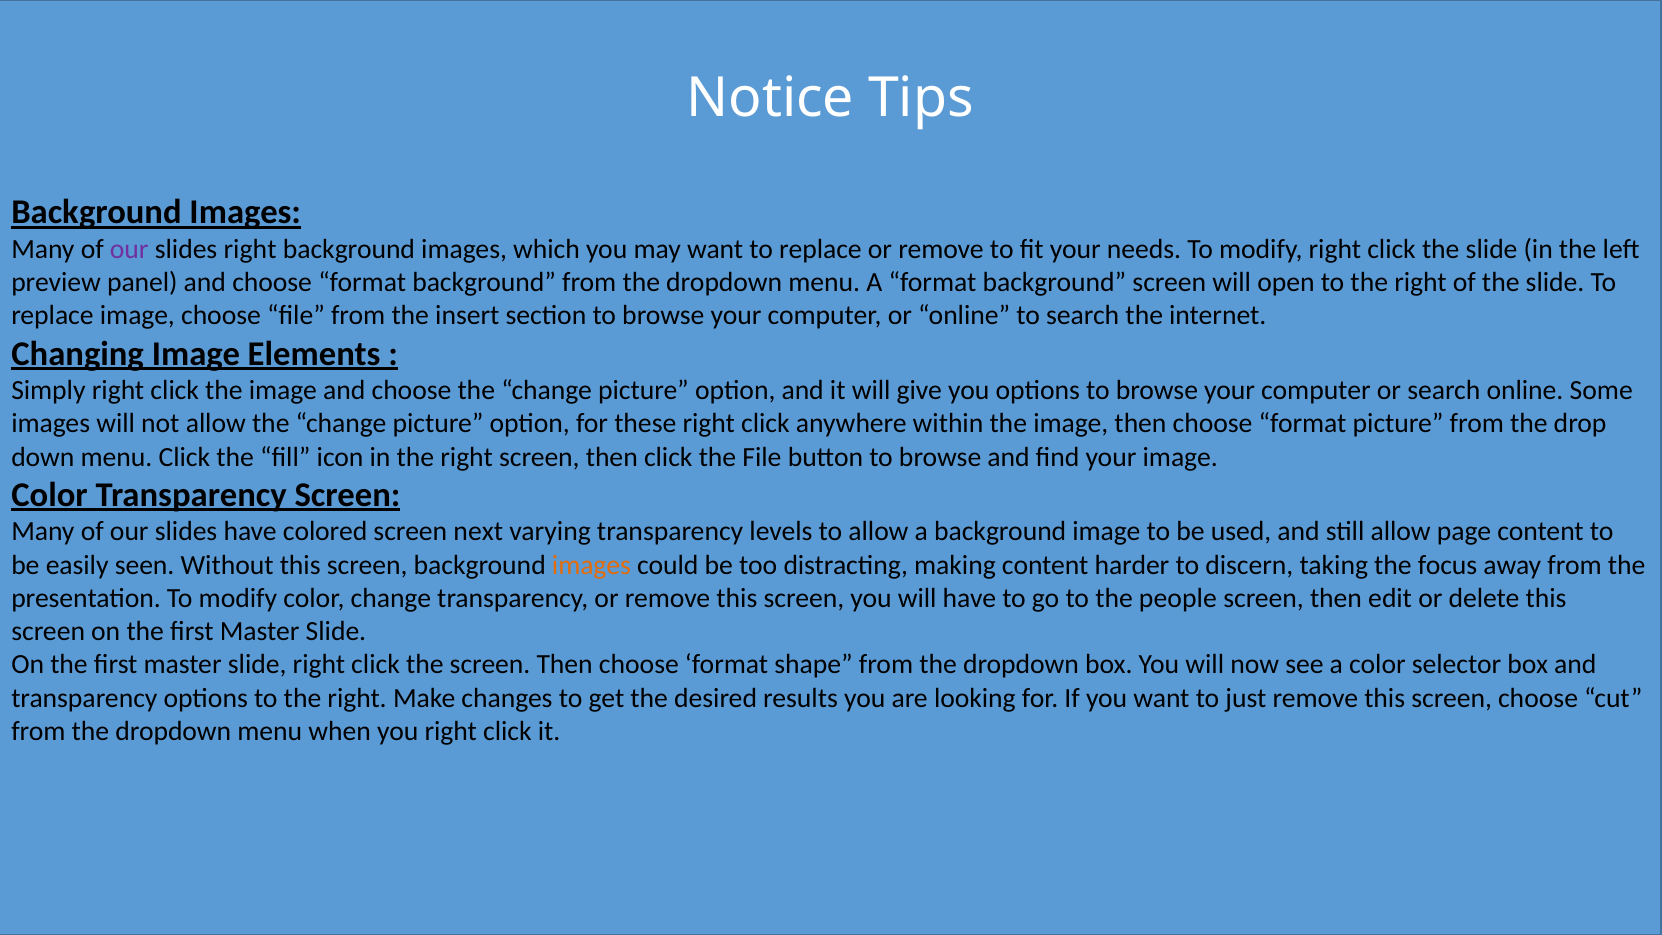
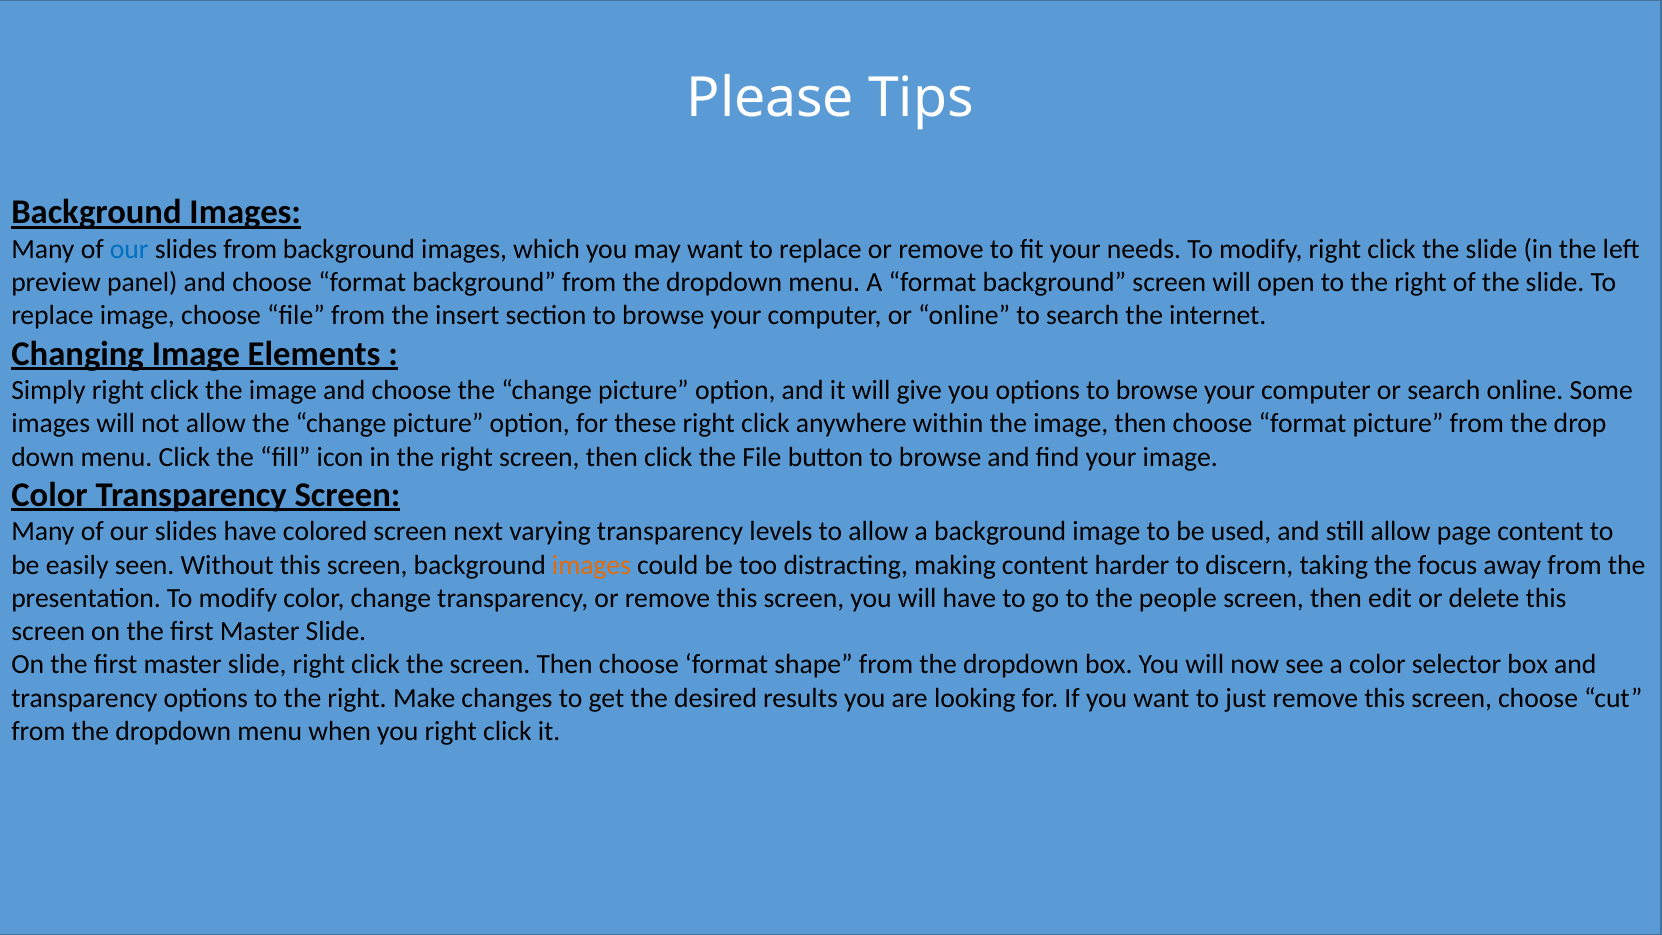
Notice: Notice -> Please
our at (129, 249) colour: purple -> blue
slides right: right -> from
